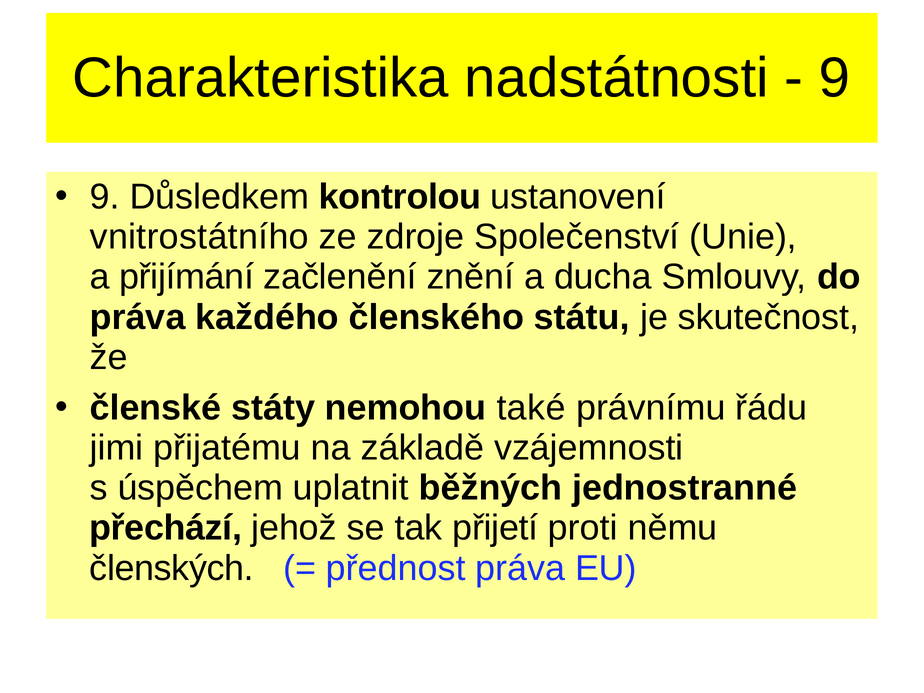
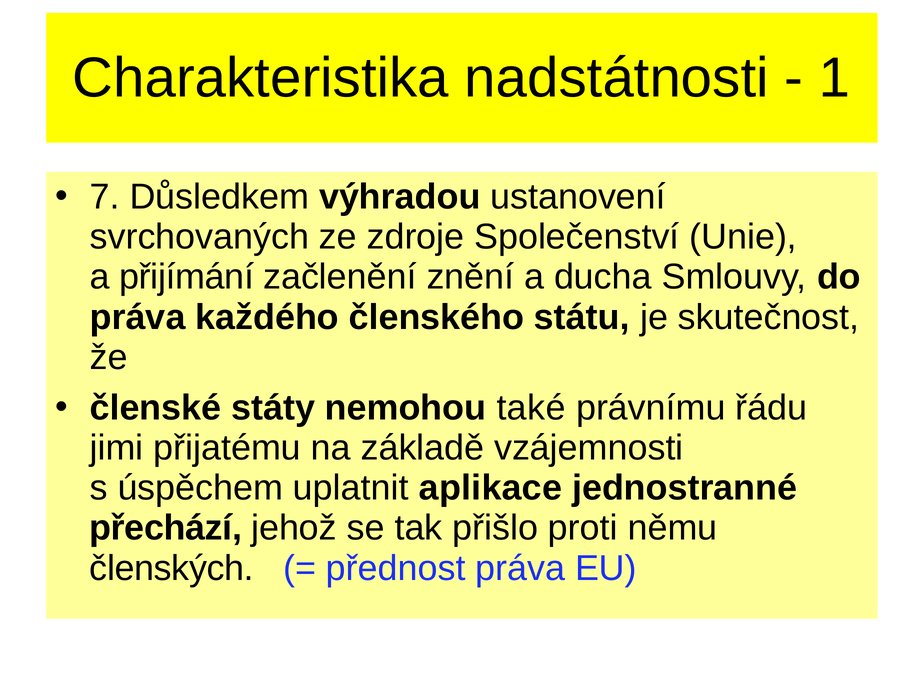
9 at (835, 78): 9 -> 1
9 at (105, 197): 9 -> 7
kontrolou: kontrolou -> výhradou
vnitrostátního: vnitrostátního -> svrchovaných
běžných: běžných -> aplikace
přijetí: přijetí -> přišlo
